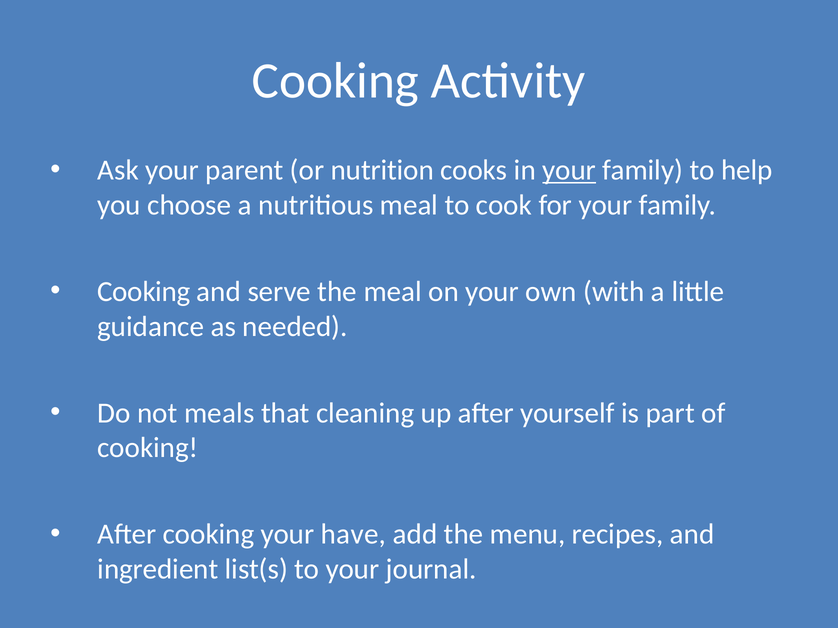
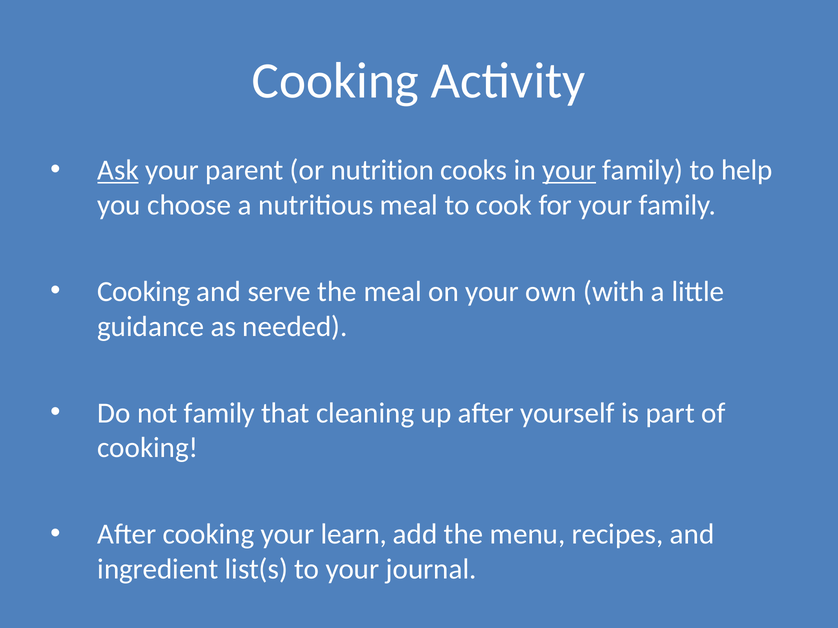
Ask underline: none -> present
not meals: meals -> family
have: have -> learn
